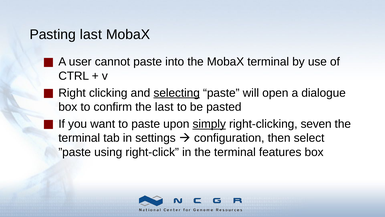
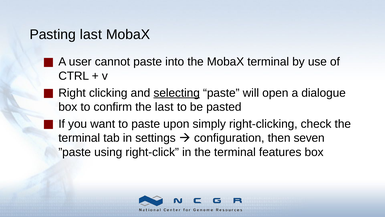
simply underline: present -> none
seven: seven -> check
select: select -> seven
